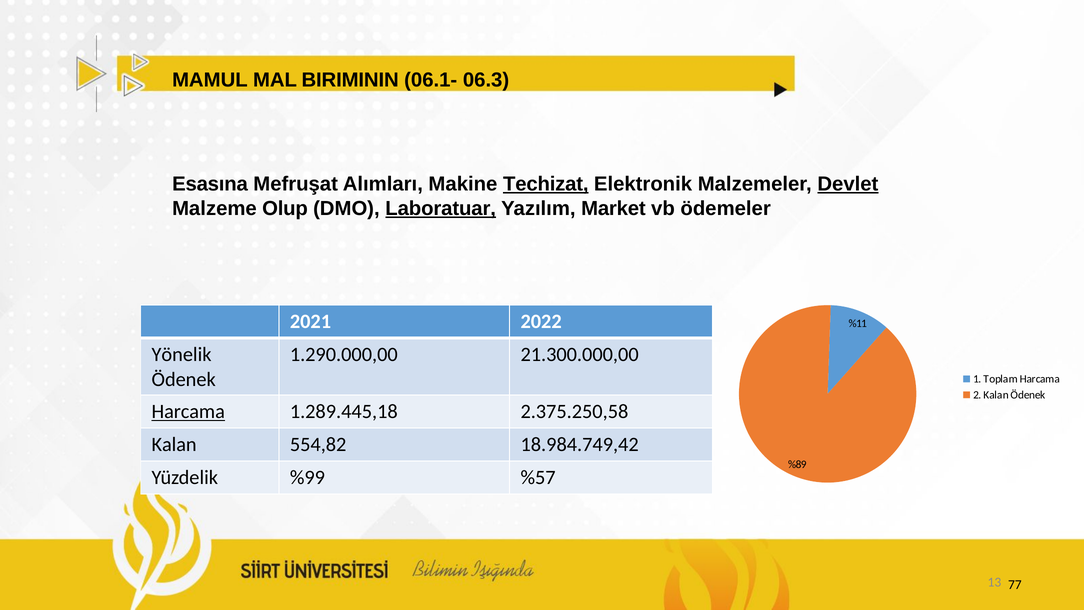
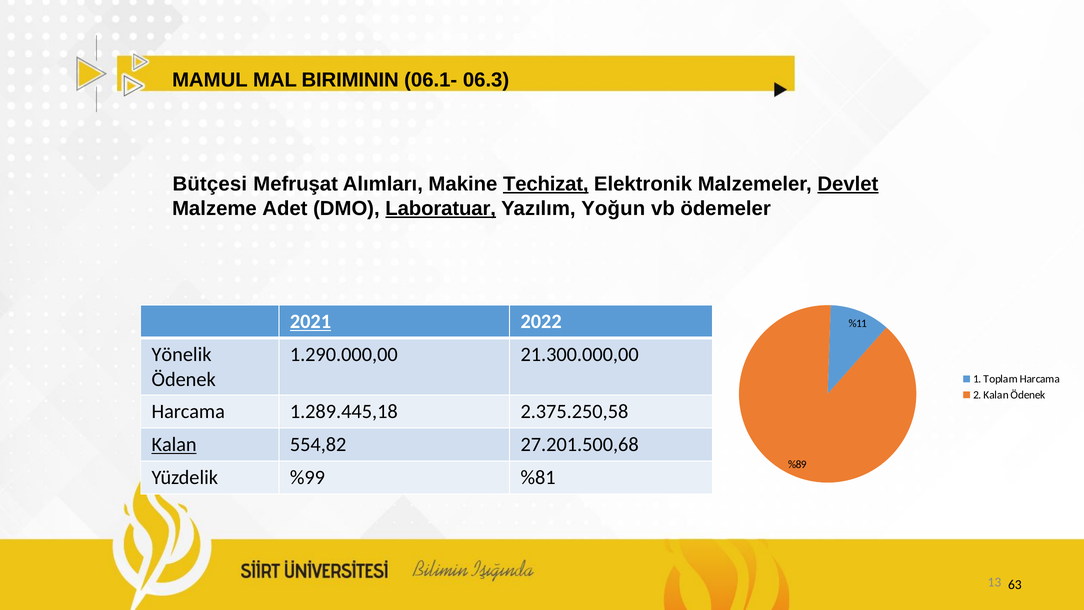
Esasına: Esasına -> Bütçesi
Olup: Olup -> Adet
Market: Market -> Yoğun
2021 underline: none -> present
Harcama at (188, 412) underline: present -> none
Kalan at (174, 444) underline: none -> present
18.984.749,42: 18.984.749,42 -> 27.201.500,68
%57: %57 -> %81
77: 77 -> 63
